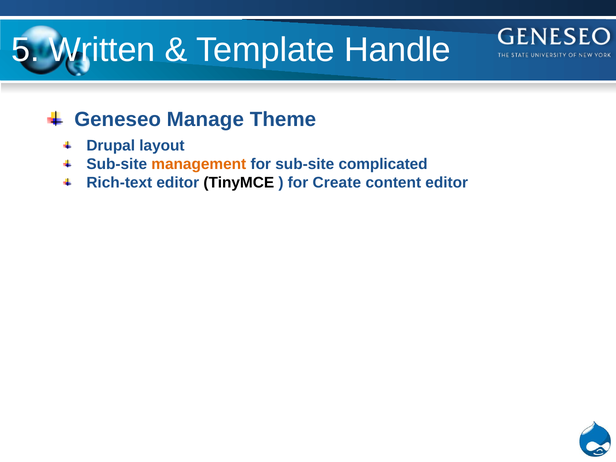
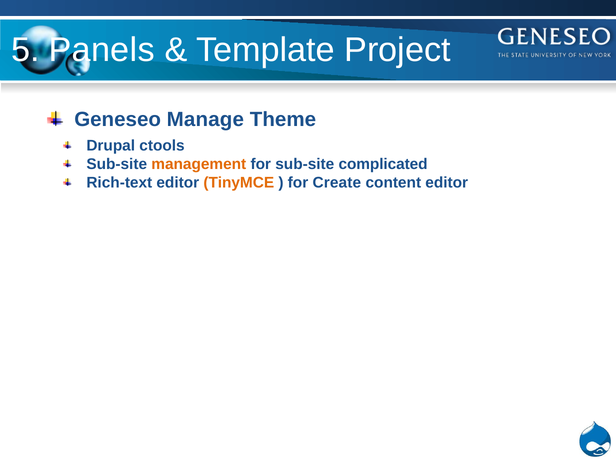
Written: Written -> Panels
Handle: Handle -> Project
layout: layout -> ctools
TinyMCE colour: black -> orange
